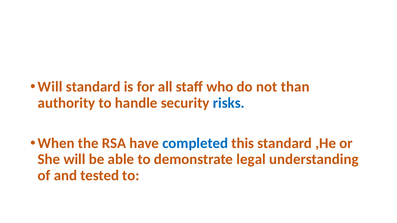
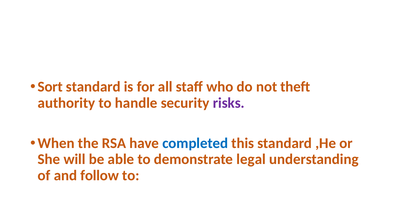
Will at (50, 87): Will -> Sort
than: than -> theft
risks colour: blue -> purple
tested: tested -> follow
